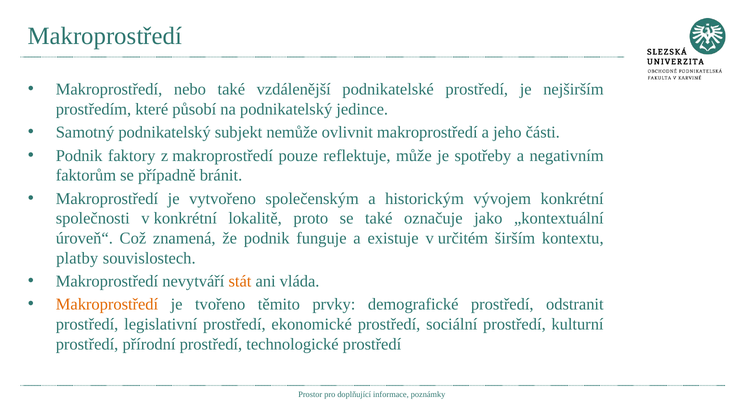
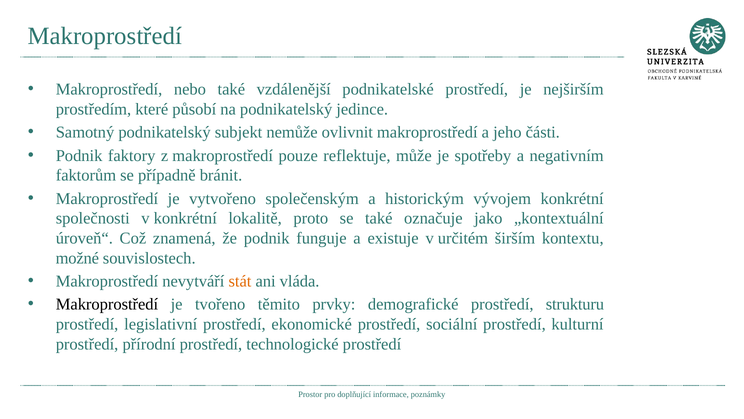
platby: platby -> možné
Makroprostředí at (107, 304) colour: orange -> black
odstranit: odstranit -> strukturu
